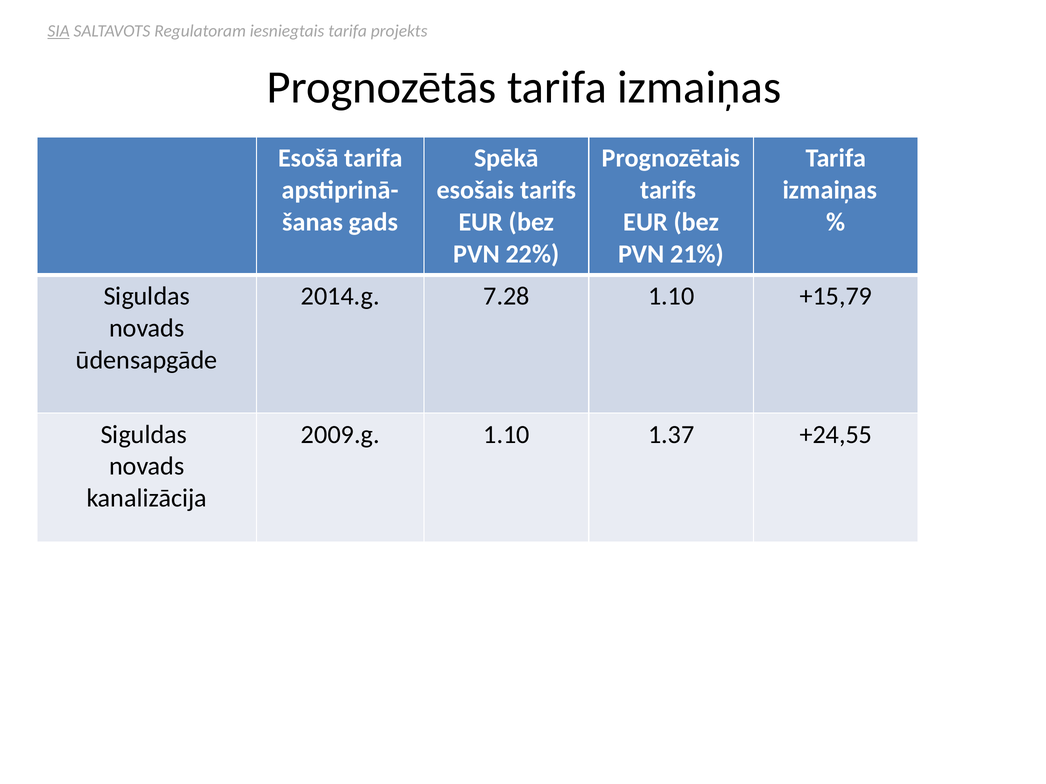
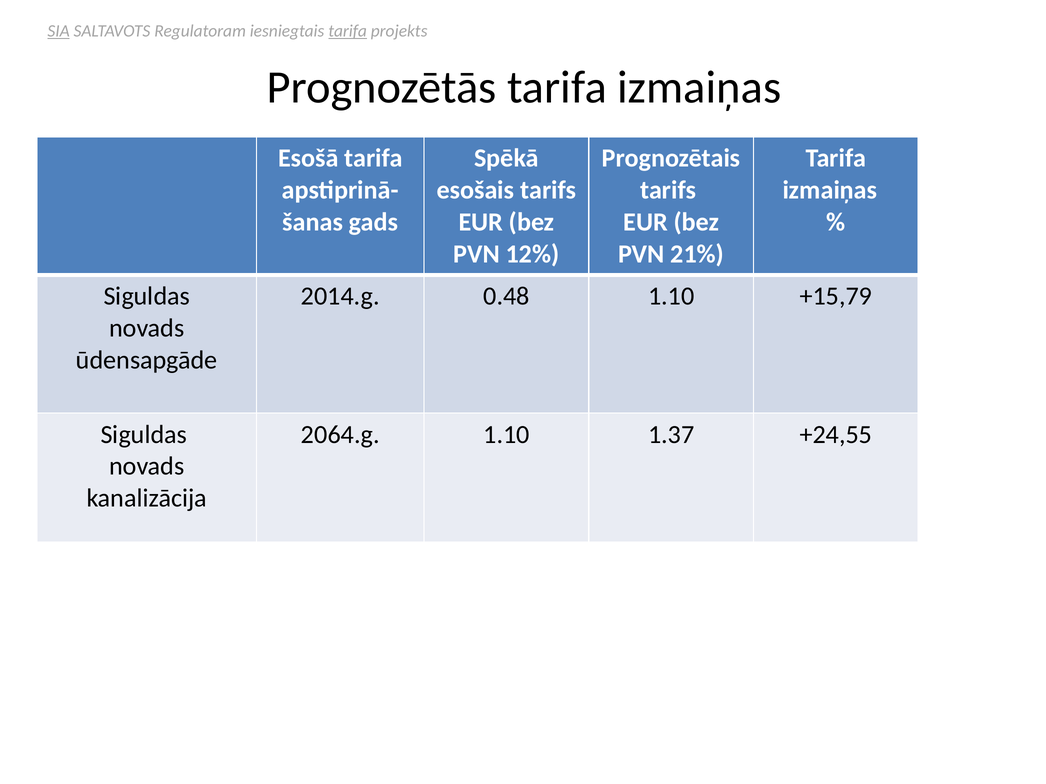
tarifa at (348, 31) underline: none -> present
22%: 22% -> 12%
7.28: 7.28 -> 0.48
2009.g: 2009.g -> 2064.g
